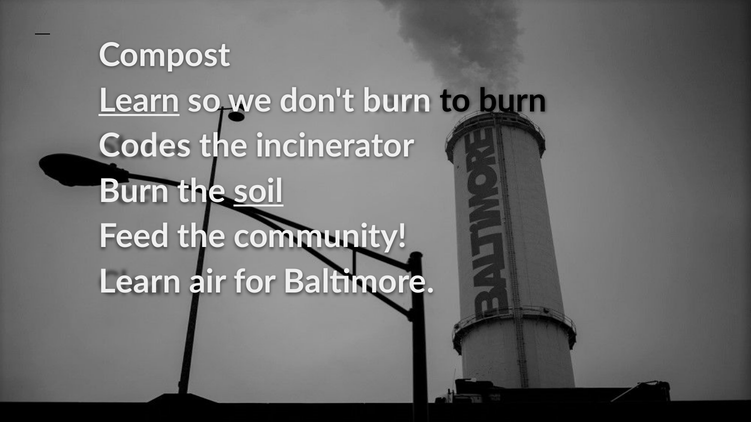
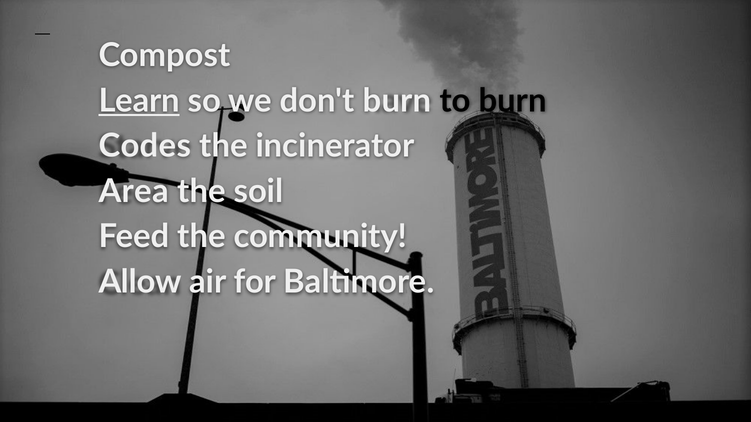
Burn at (134, 191): Burn -> Area
soil underline: present -> none
Learn at (140, 282): Learn -> Allow
